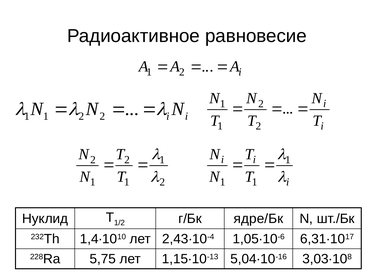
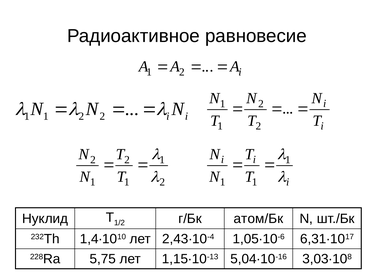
ядре/Бк: ядре/Бк -> атом/Бк
